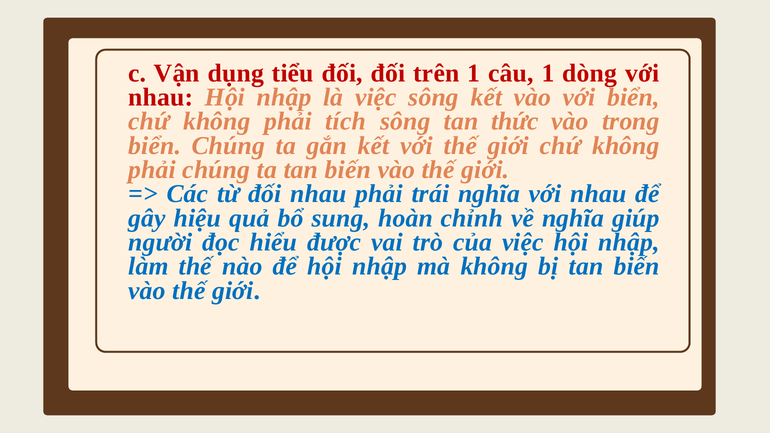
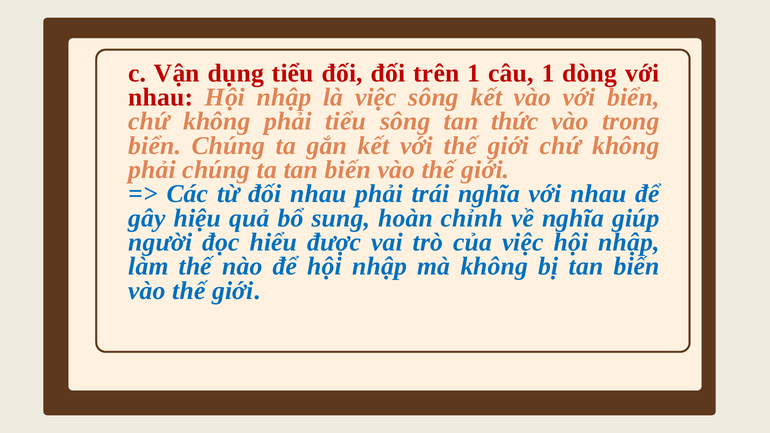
phải tích: tích -> tiểu
